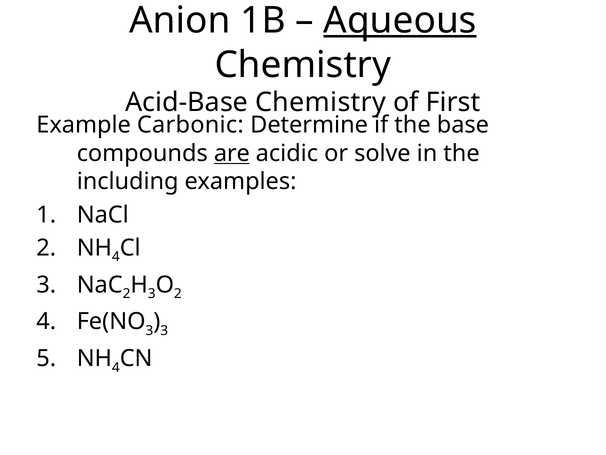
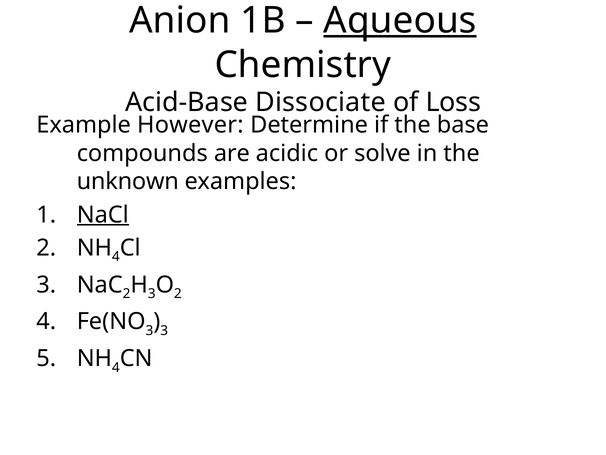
Acid-Base Chemistry: Chemistry -> Dissociate
First: First -> Loss
Carbonic: Carbonic -> However
are underline: present -> none
including: including -> unknown
NaCl underline: none -> present
